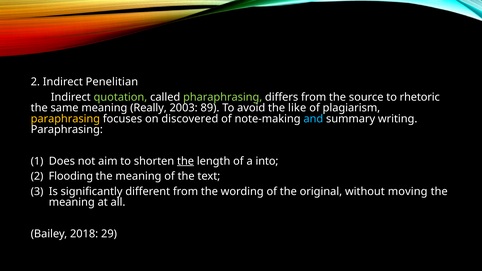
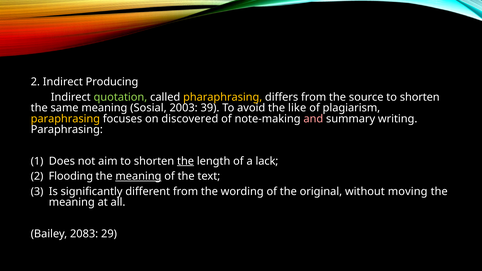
Penelitian: Penelitian -> Producing
pharaphrasing colour: light green -> yellow
source to rhetoric: rhetoric -> shorten
Really: Really -> Sosial
89: 89 -> 39
and colour: light blue -> pink
into: into -> lack
meaning at (138, 176) underline: none -> present
2018: 2018 -> 2083
